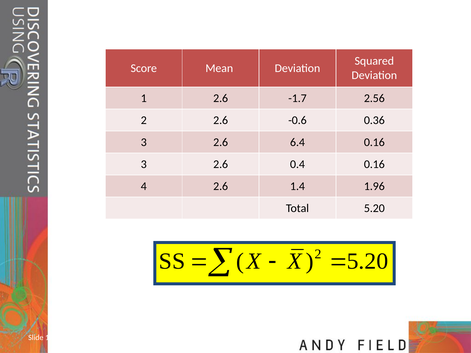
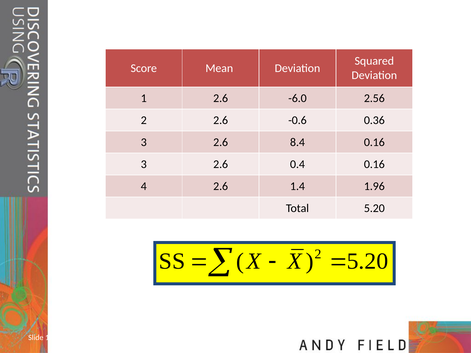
-1.7: -1.7 -> -6.0
6.4: 6.4 -> 8.4
